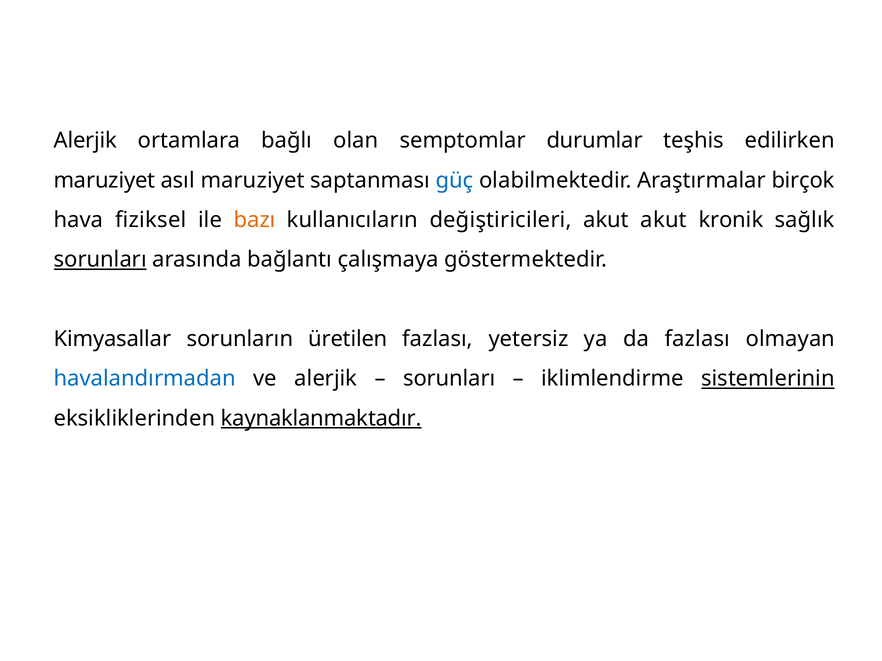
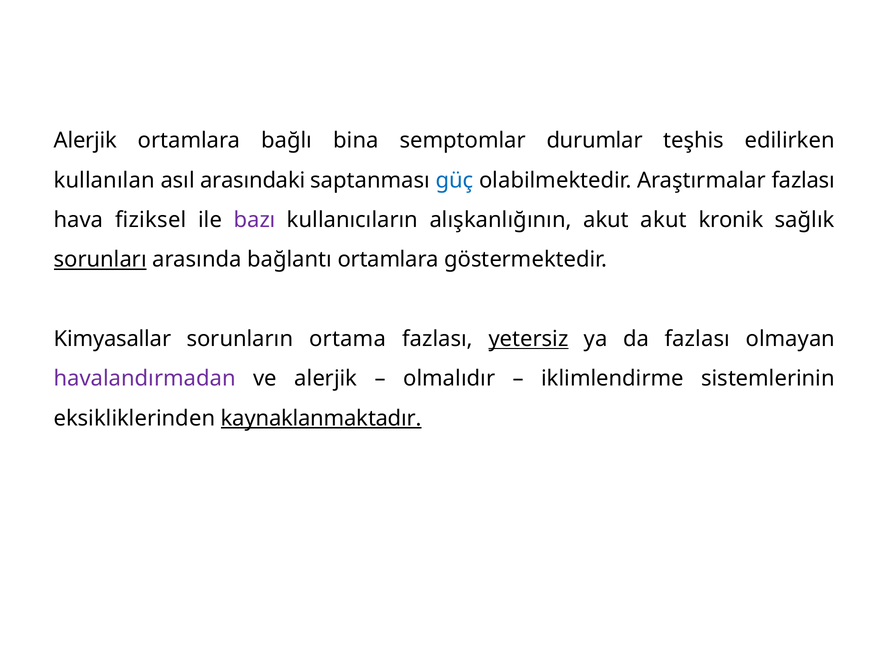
olan: olan -> bina
maruziyet at (104, 180): maruziyet -> kullanılan
asıl maruziyet: maruziyet -> arasındaki
Araştırmalar birçok: birçok -> fazlası
bazı colour: orange -> purple
değiştiricileri: değiştiricileri -> alışkanlığının
bağlantı çalışmaya: çalışmaya -> ortamlara
üretilen: üretilen -> ortama
yetersiz underline: none -> present
havalandırmadan colour: blue -> purple
sorunları at (449, 379): sorunları -> olmalıdır
sistemlerinin underline: present -> none
